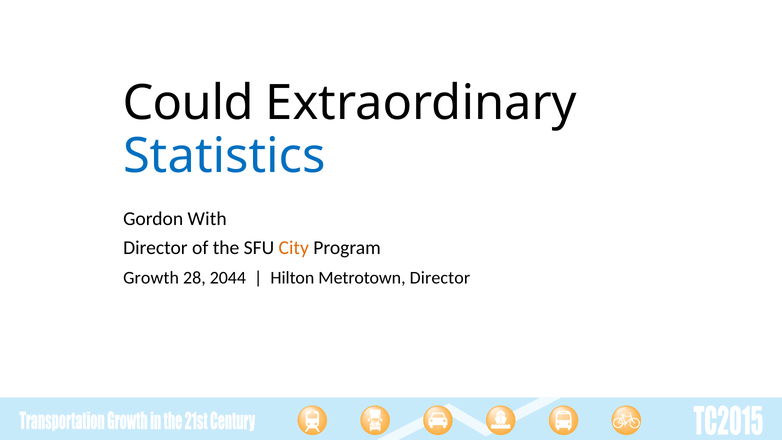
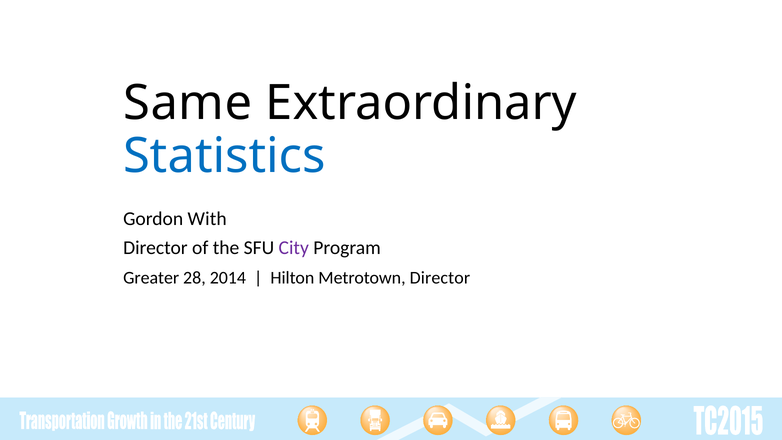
Could: Could -> Same
City colour: orange -> purple
Growth: Growth -> Greater
2044: 2044 -> 2014
